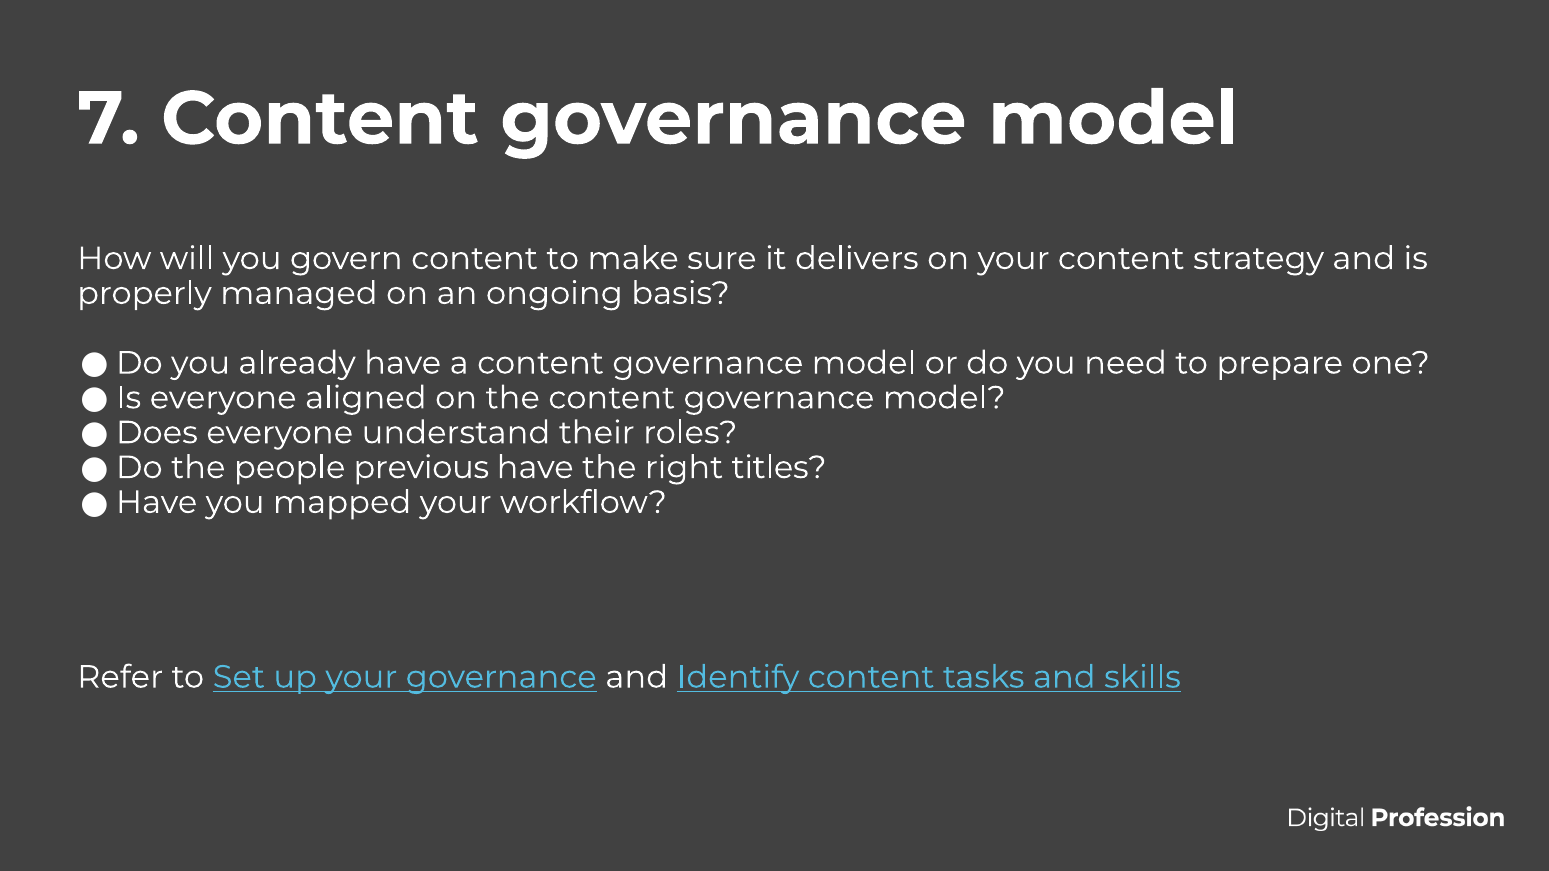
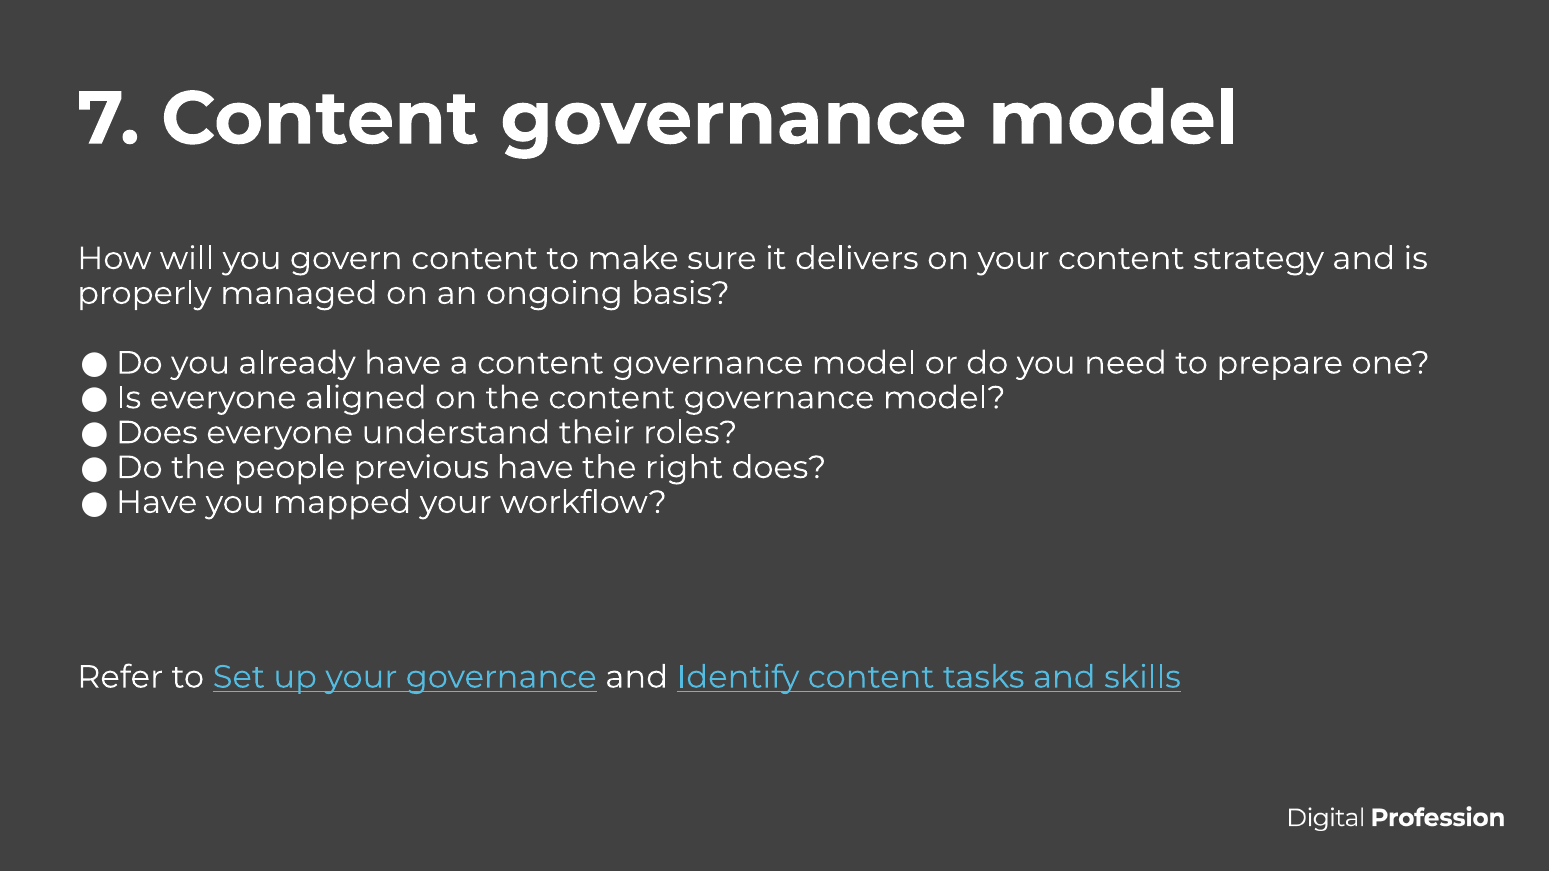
right titles: titles -> does
